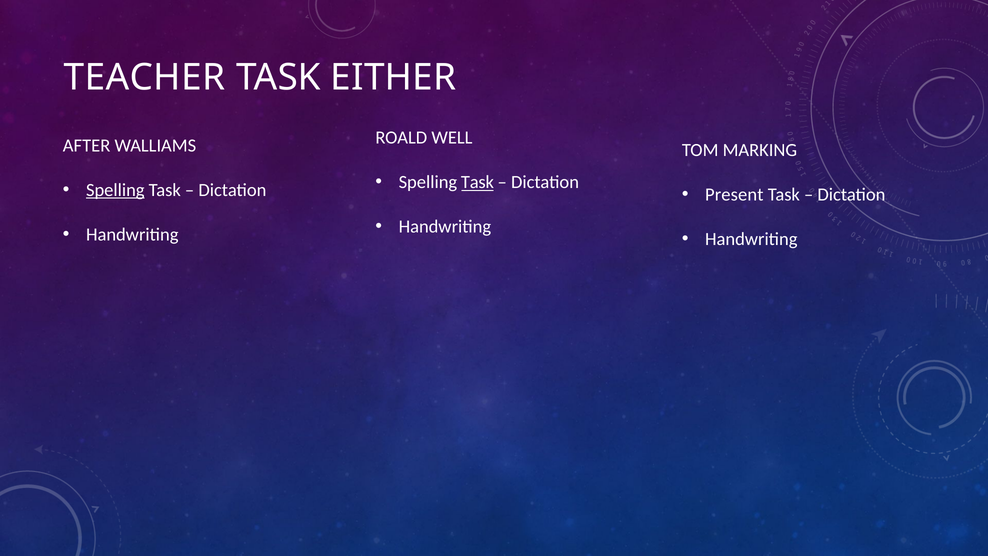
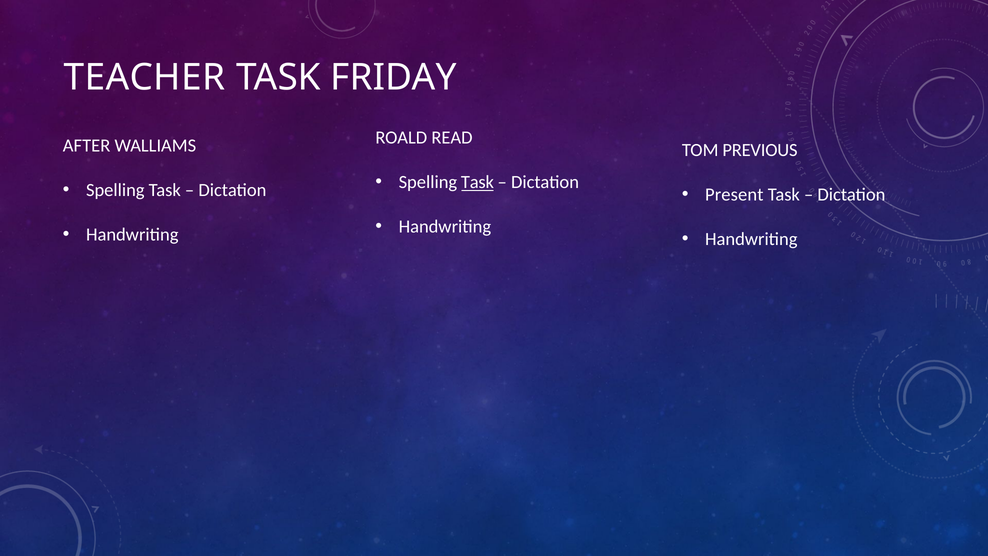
EITHER: EITHER -> FRIDAY
WELL: WELL -> READ
MARKING: MARKING -> PREVIOUS
Spelling at (115, 190) underline: present -> none
